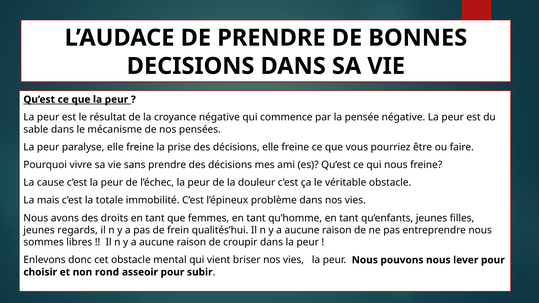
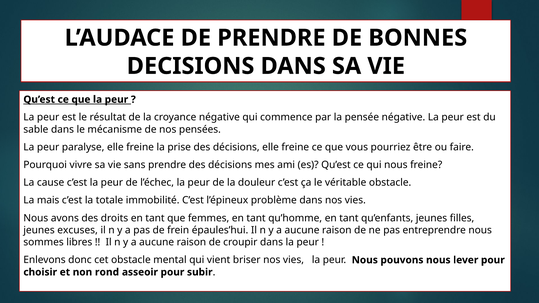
regards: regards -> excuses
qualités’hui: qualités’hui -> épaules’hui
